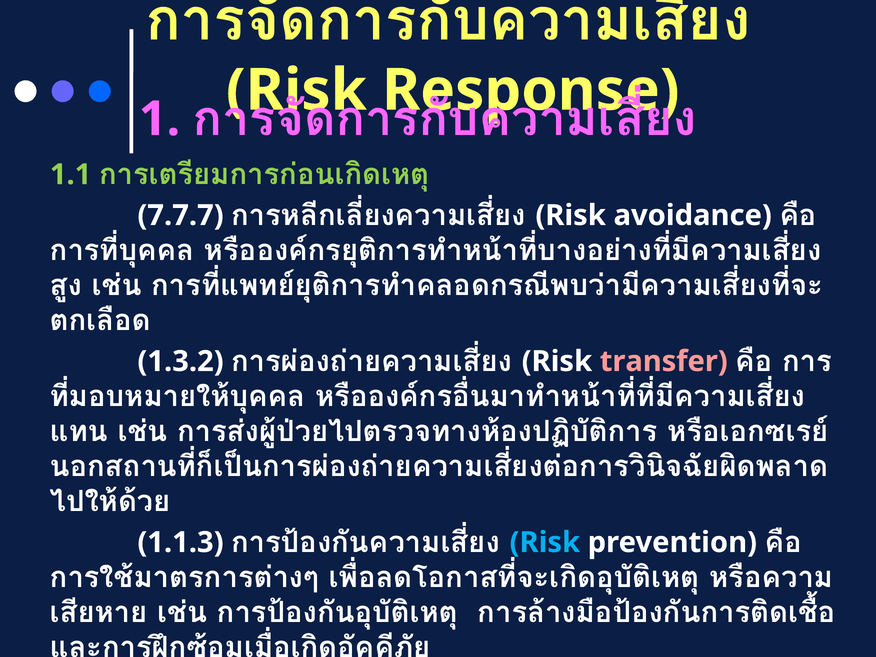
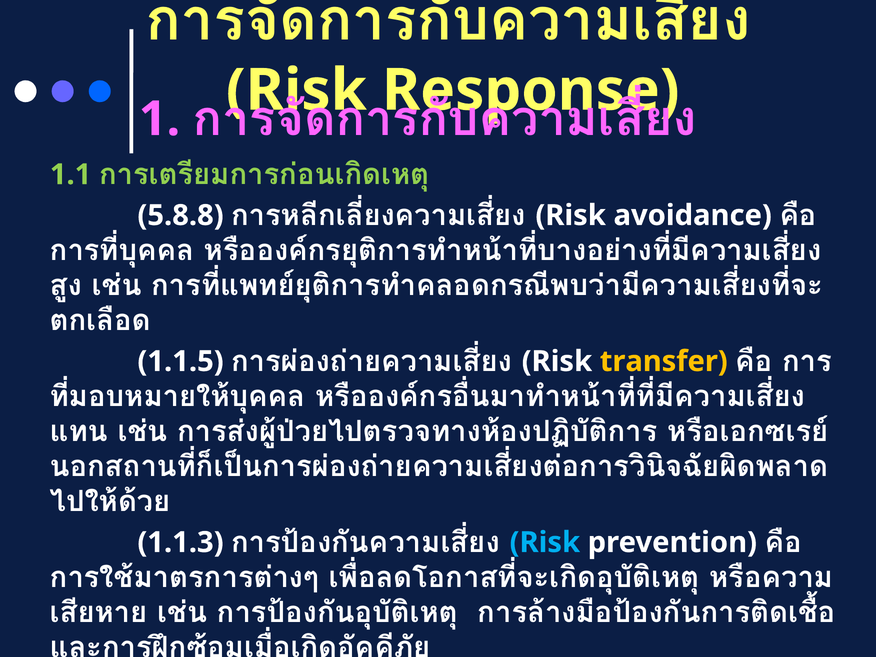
7.7.7: 7.7.7 -> 5.8.8
1.3.2: 1.3.2 -> 1.1.5
transfer colour: pink -> yellow
